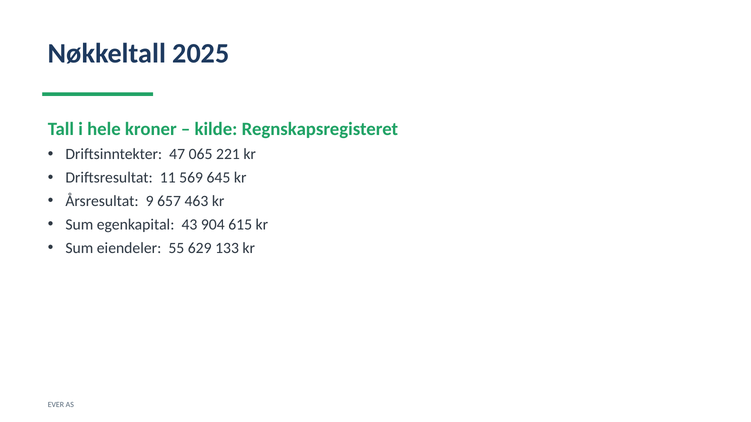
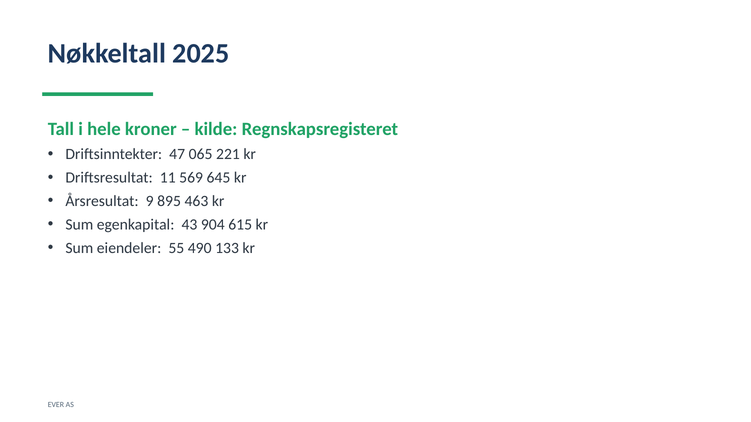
657: 657 -> 895
629: 629 -> 490
